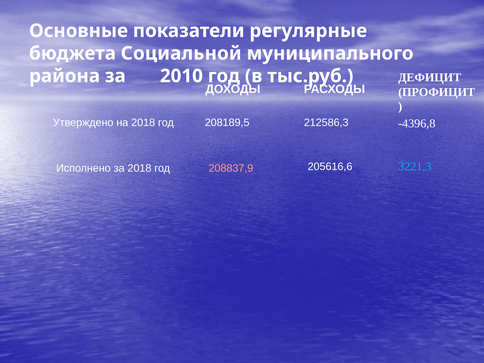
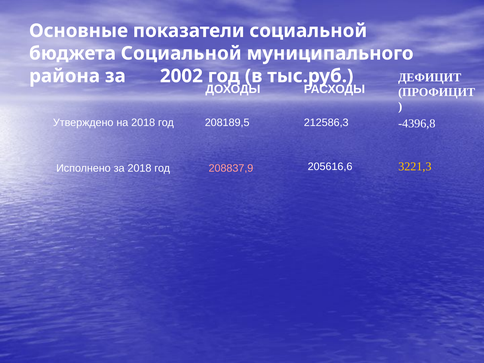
показатели регулярные: регулярные -> социальной
2010: 2010 -> 2002
3221,3 colour: light blue -> yellow
